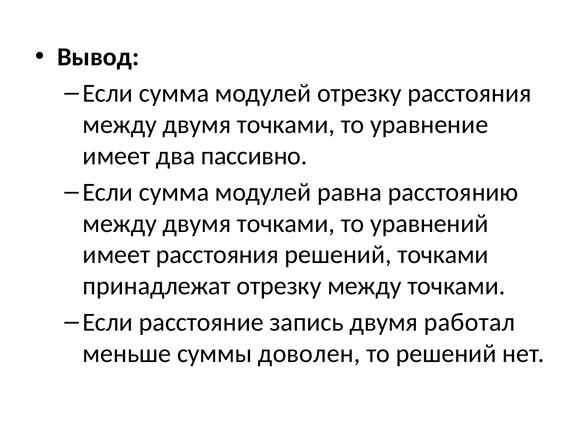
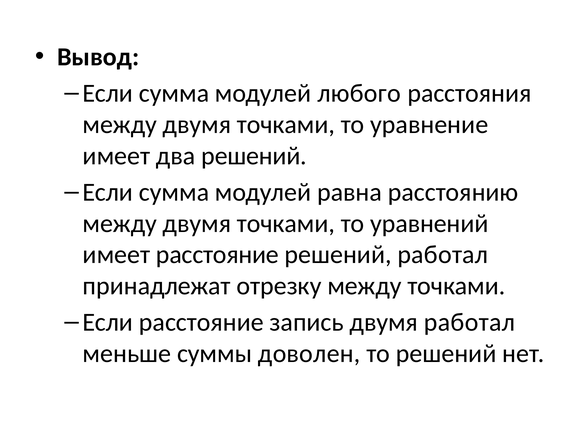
модулей отрезку: отрезку -> любого
два пассивно: пассивно -> решений
имеет расстояния: расстояния -> расстояние
решений точками: точками -> работал
